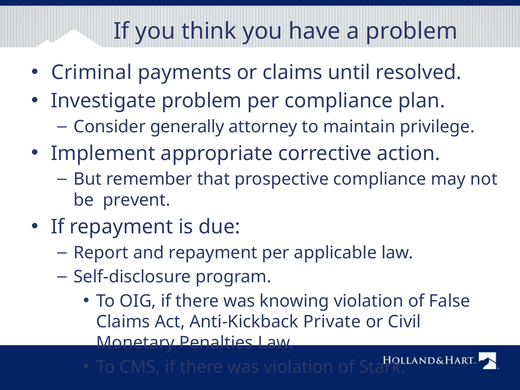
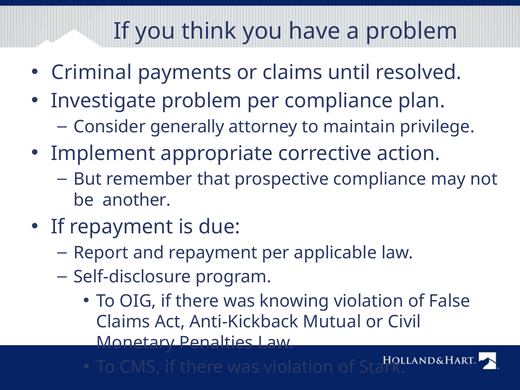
prevent: prevent -> another
Private: Private -> Mutual
